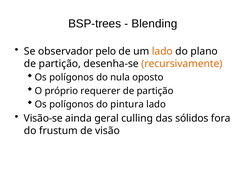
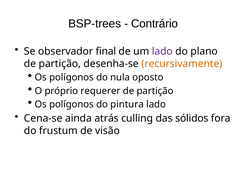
Blending: Blending -> Contrário
pelo: pelo -> final
lado at (162, 51) colour: orange -> purple
Visão-se: Visão-se -> Cena-se
geral: geral -> atrás
